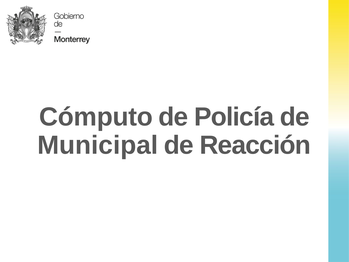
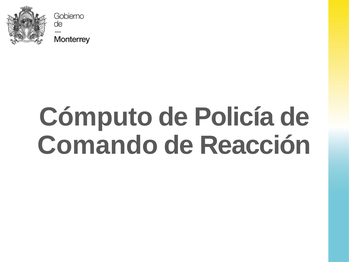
Municipal: Municipal -> Comando
